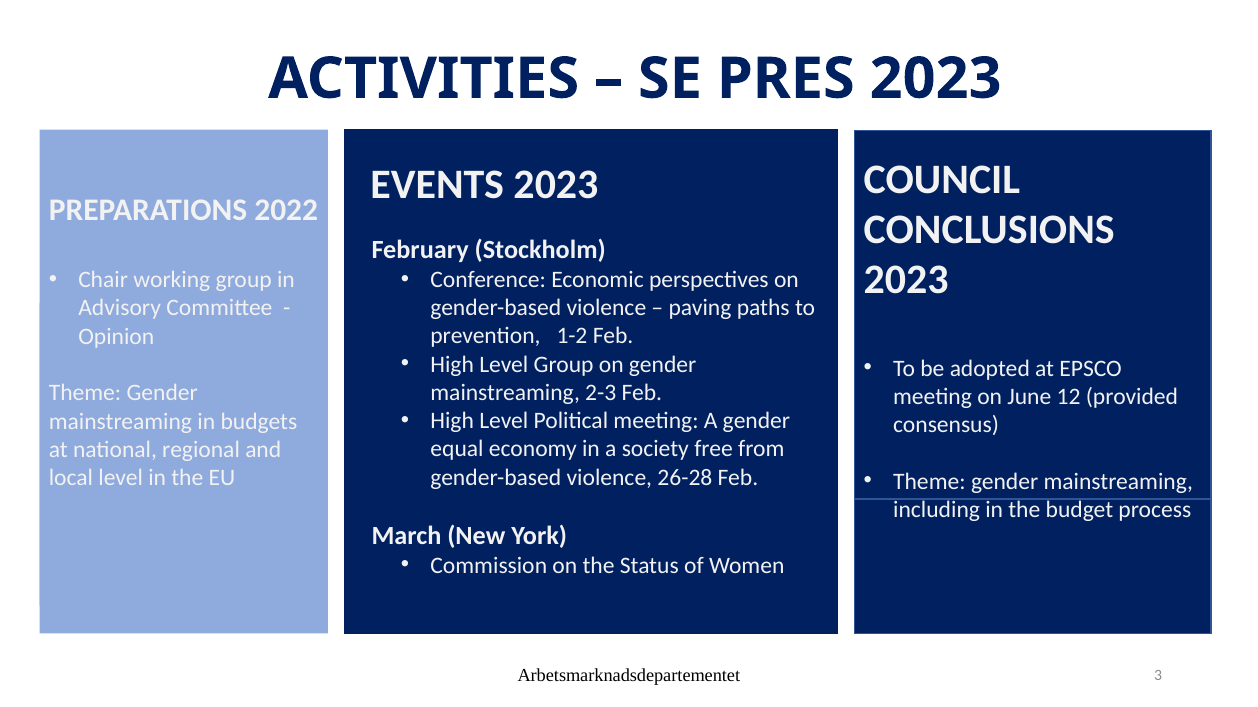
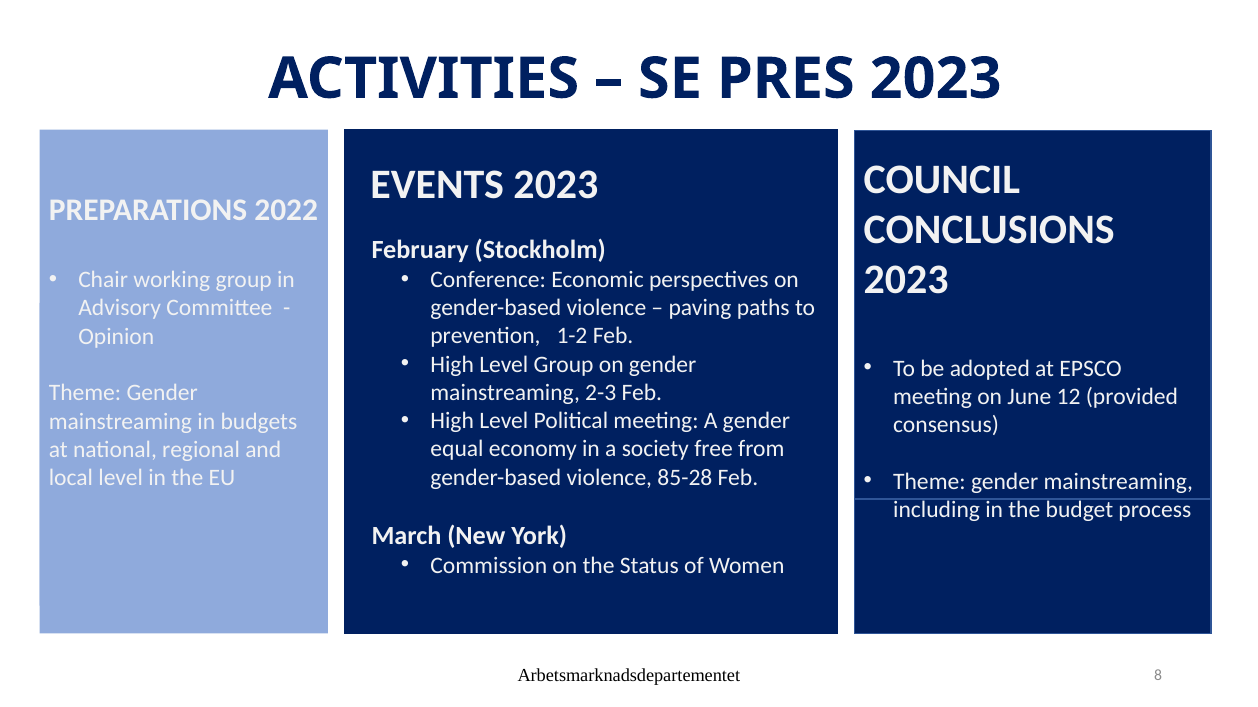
26-28: 26-28 -> 85-28
3: 3 -> 8
